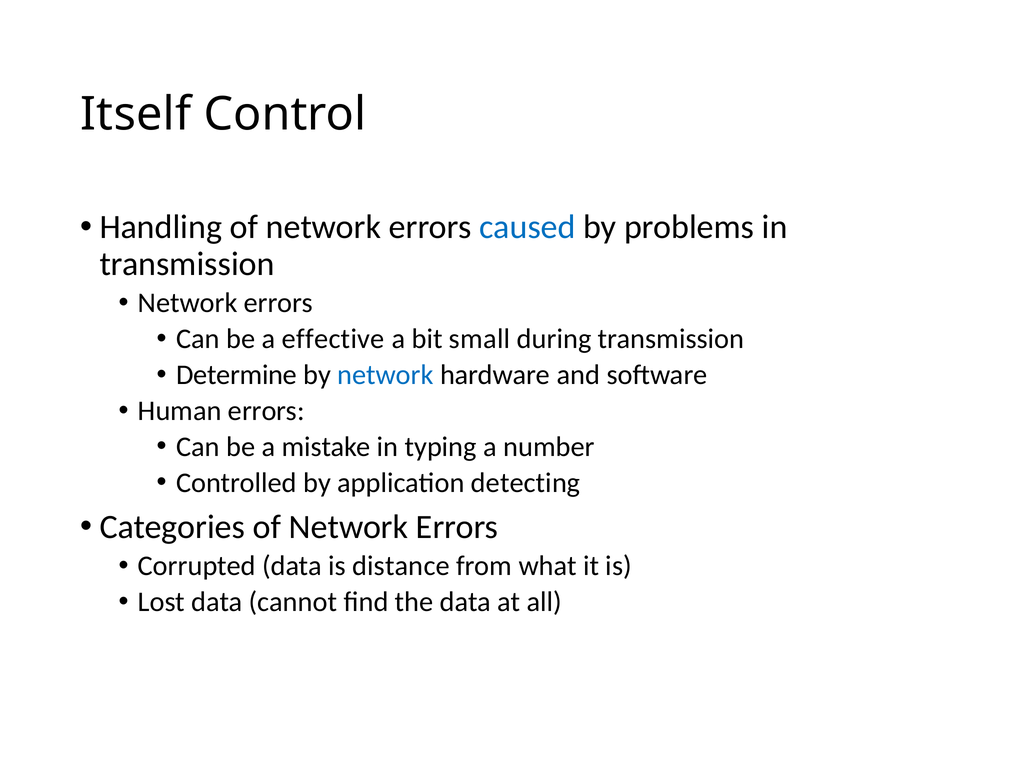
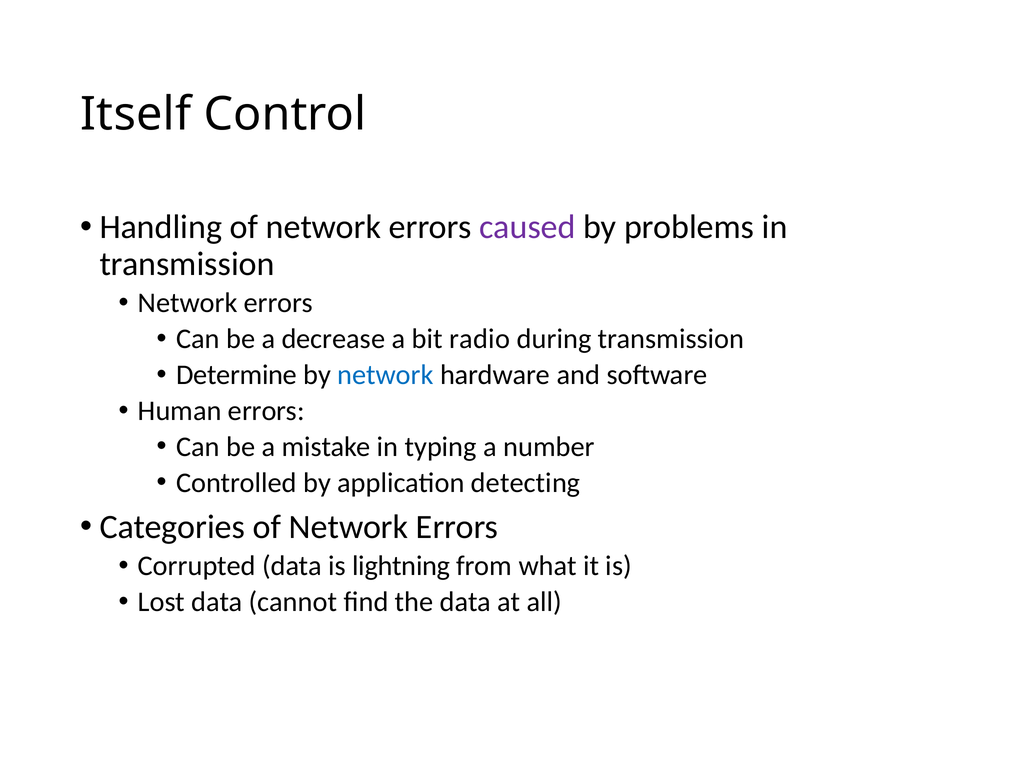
caused colour: blue -> purple
effective: effective -> decrease
small: small -> radio
distance: distance -> lightning
